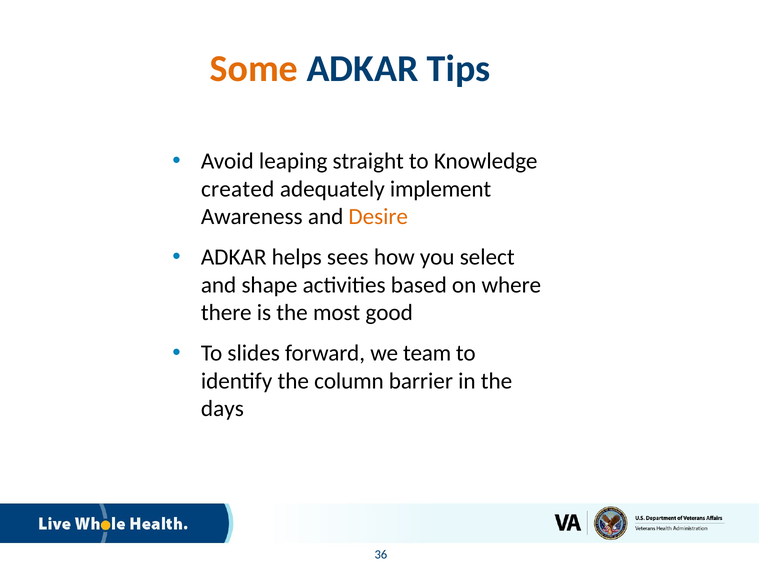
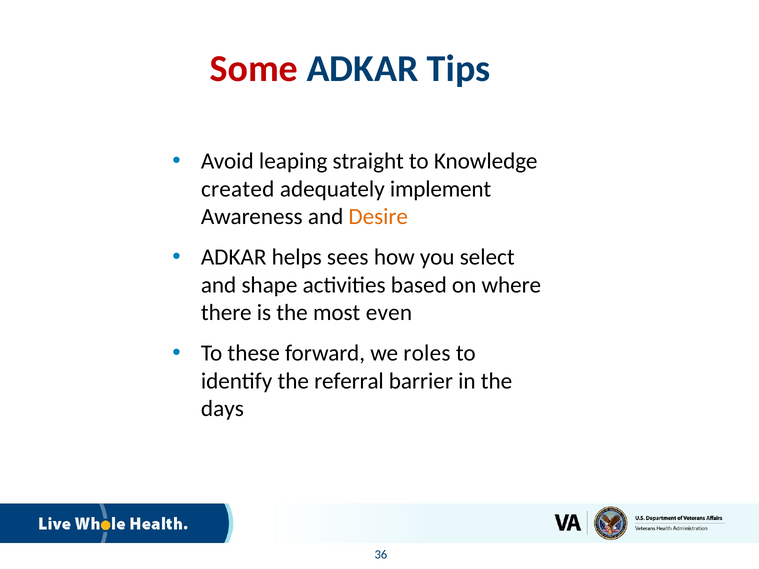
Some colour: orange -> red
good: good -> even
slides: slides -> these
team: team -> roles
column: column -> referral
